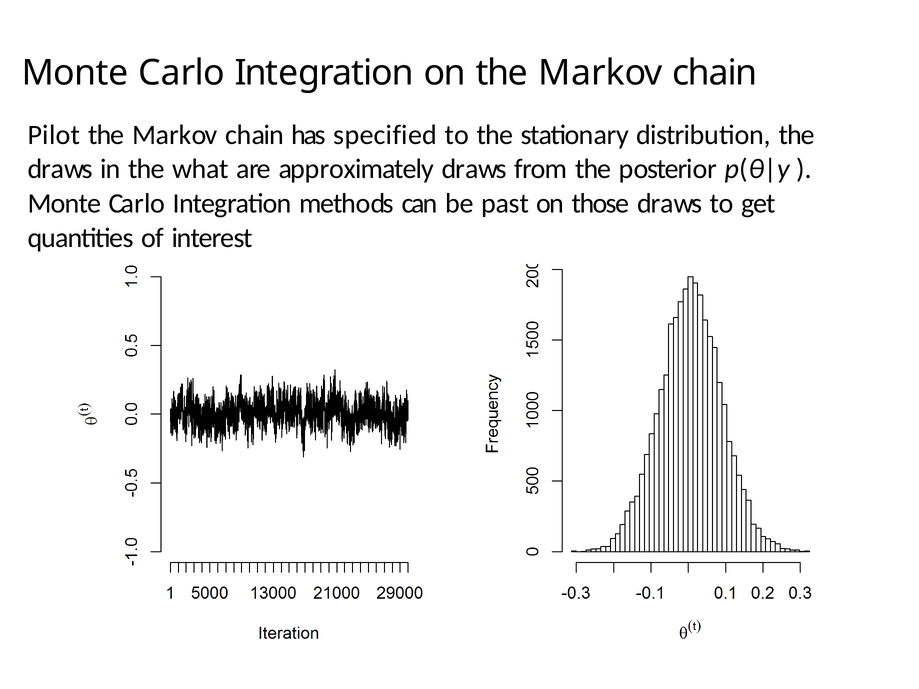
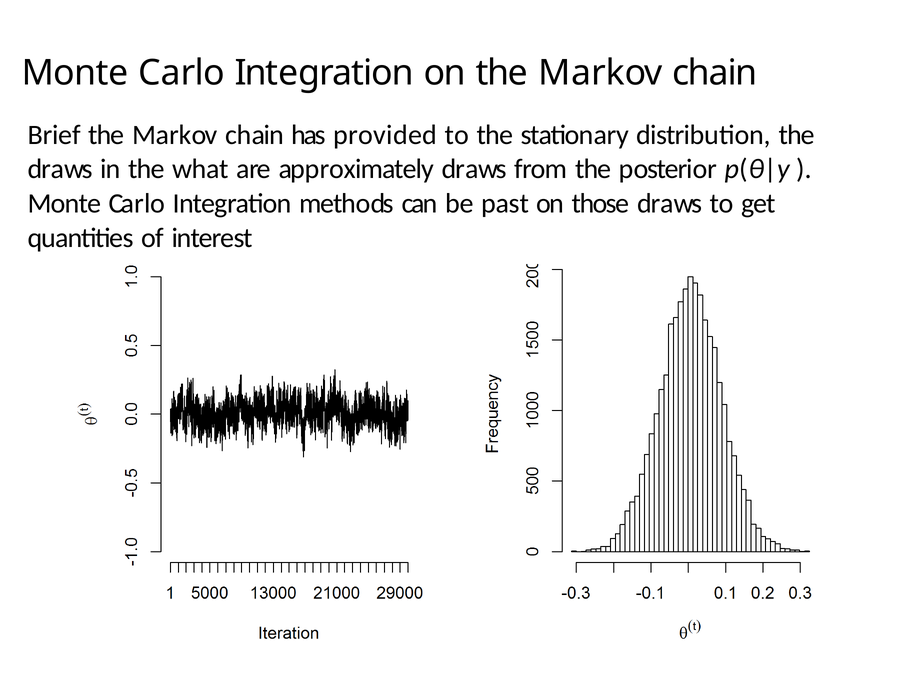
Pilot: Pilot -> Brief
specified: specified -> provided
